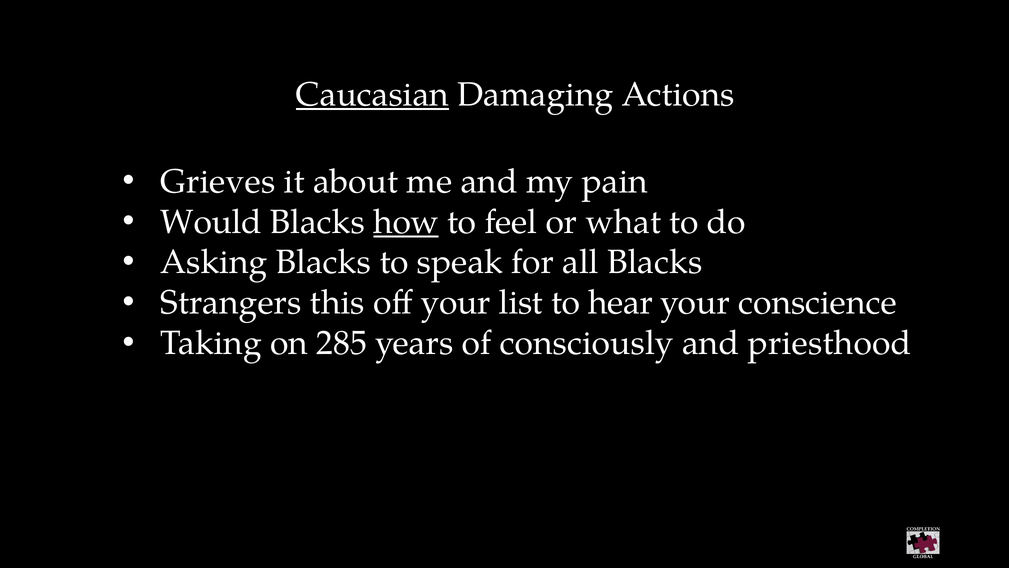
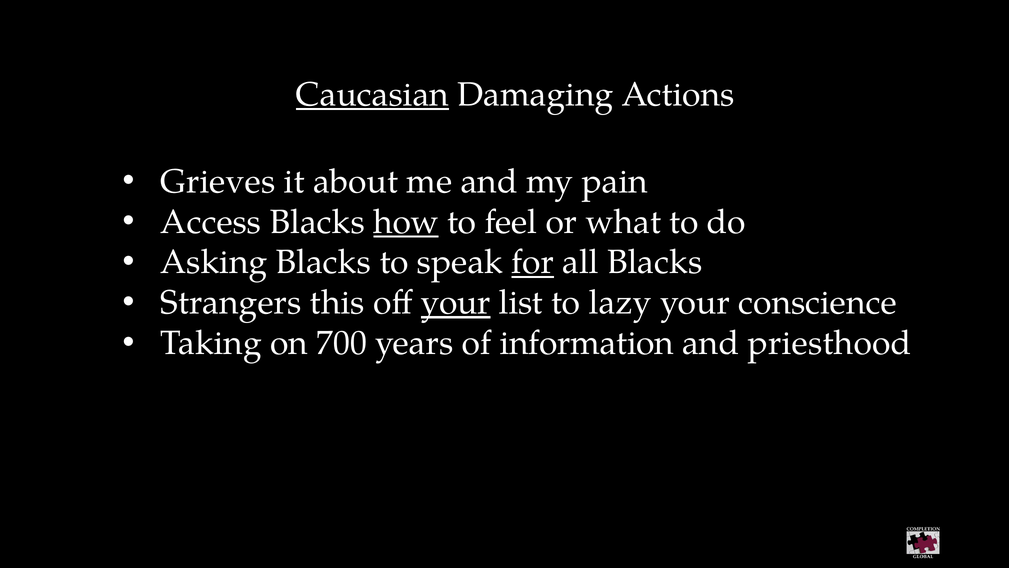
Would: Would -> Access
for underline: none -> present
your at (456, 303) underline: none -> present
hear: hear -> lazy
285: 285 -> 700
consciously: consciously -> information
